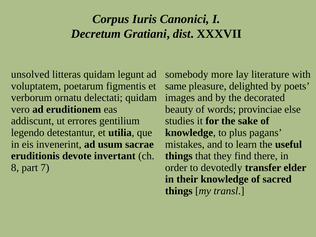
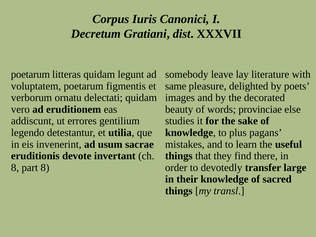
unsolved at (30, 74): unsolved -> poetarum
more: more -> leave
part 7: 7 -> 8
elder: elder -> large
